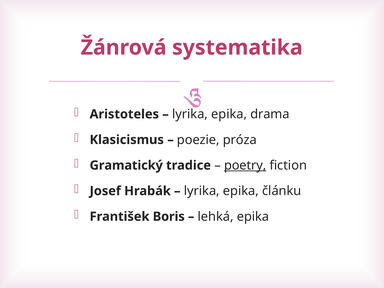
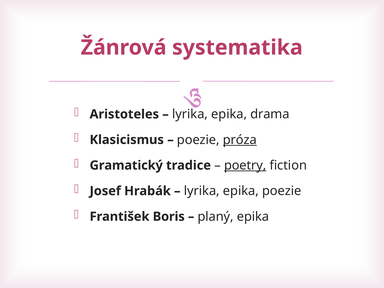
próza underline: none -> present
epika článku: článku -> poezie
lehká: lehká -> planý
